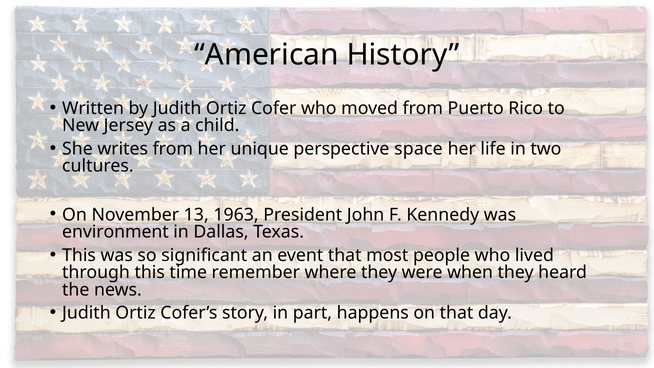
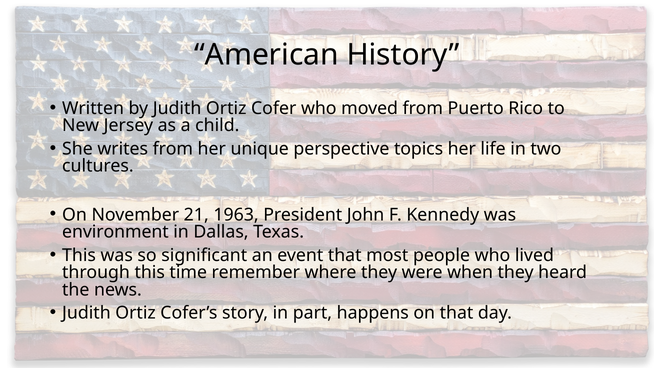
space: space -> topics
13: 13 -> 21
